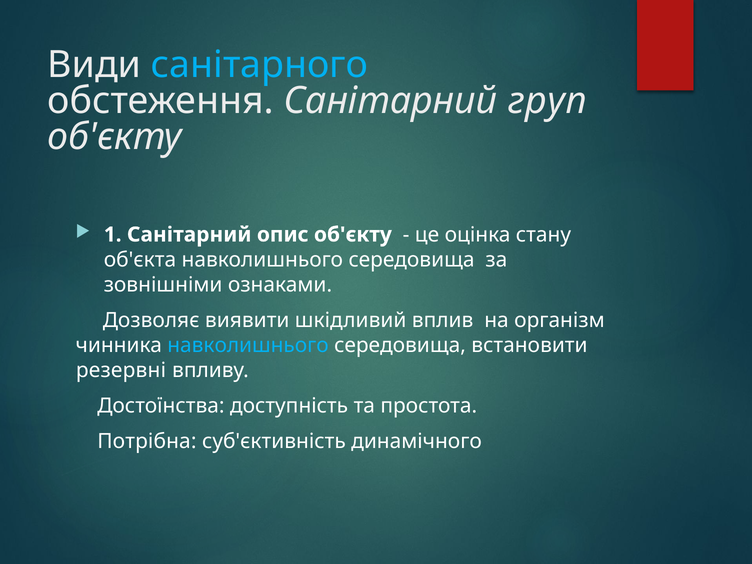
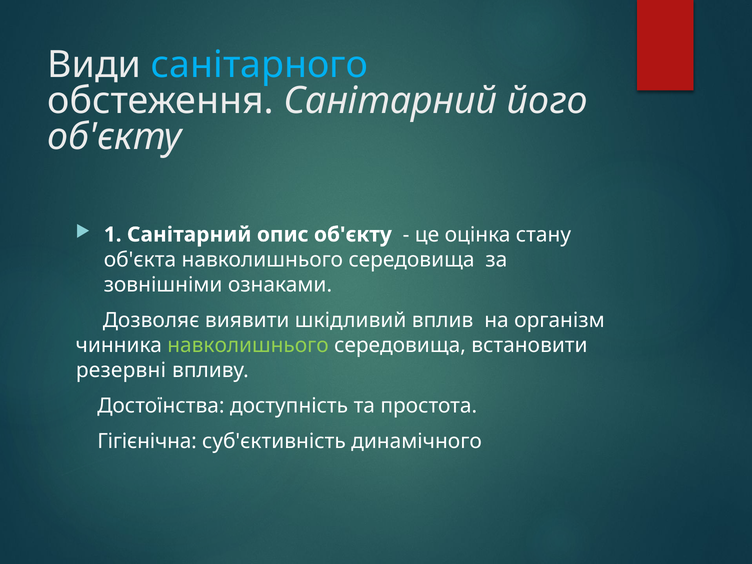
груп: груп -> його
навколишнього at (248, 345) colour: light blue -> light green
Потрібна: Потрібна -> Гігієнічна
